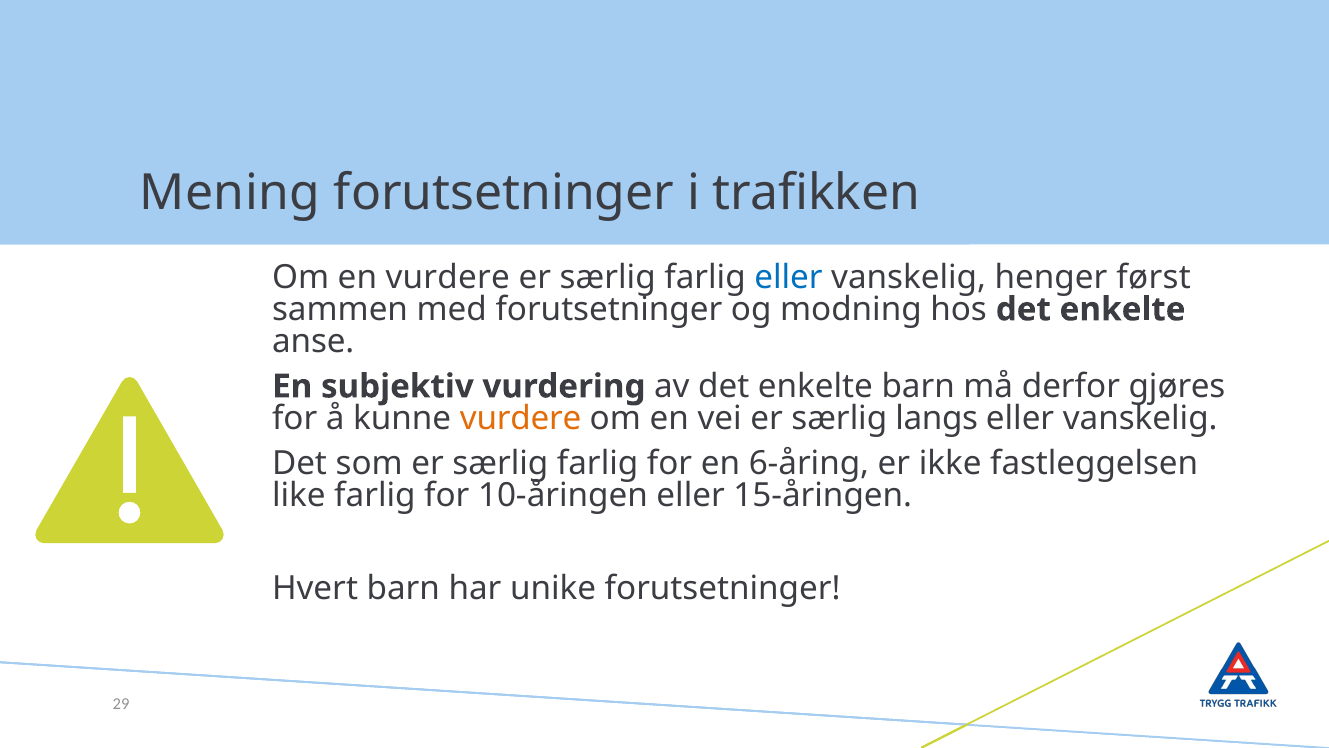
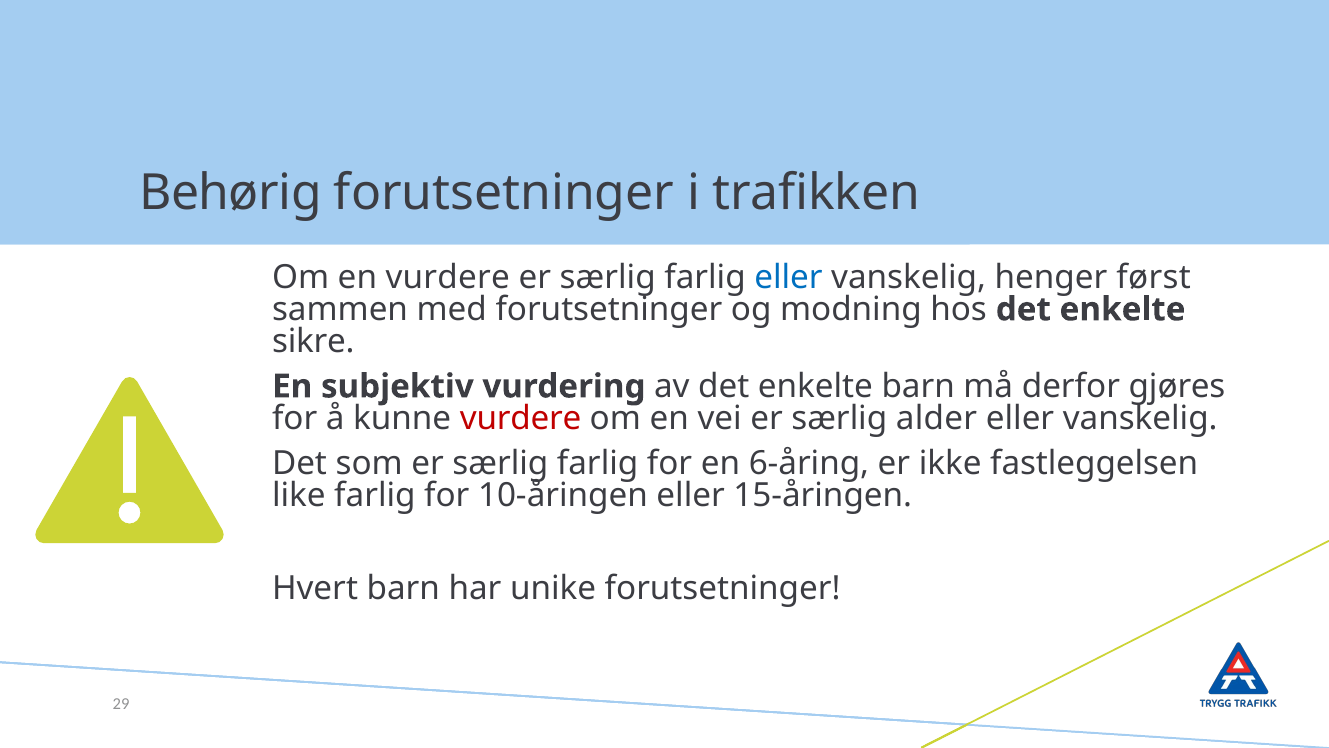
Mening: Mening -> Behørig
anse: anse -> sikre
vurdere at (521, 419) colour: orange -> red
langs: langs -> alder
